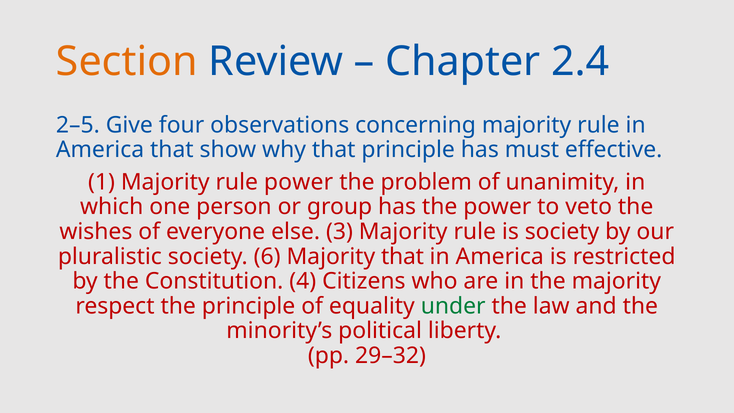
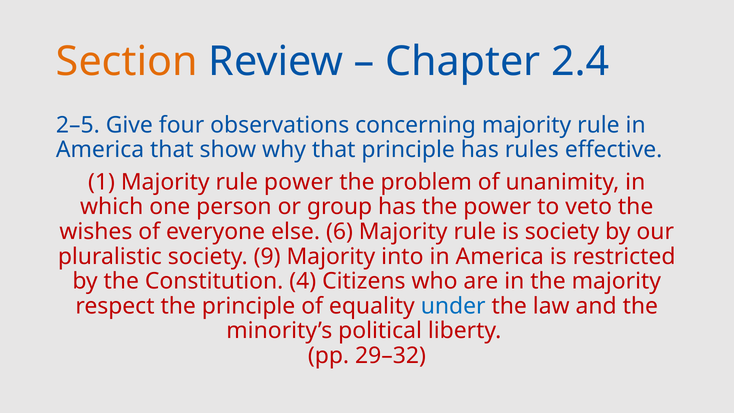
must: must -> rules
3: 3 -> 6
6: 6 -> 9
Majority that: that -> into
under colour: green -> blue
